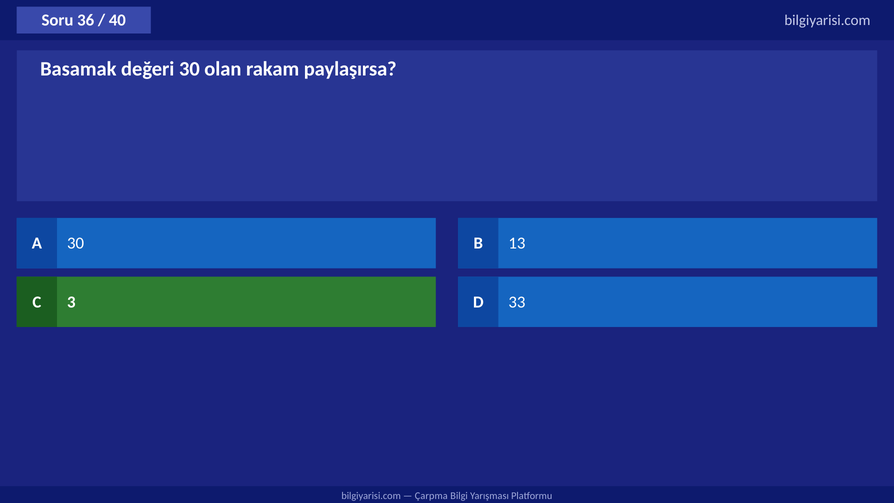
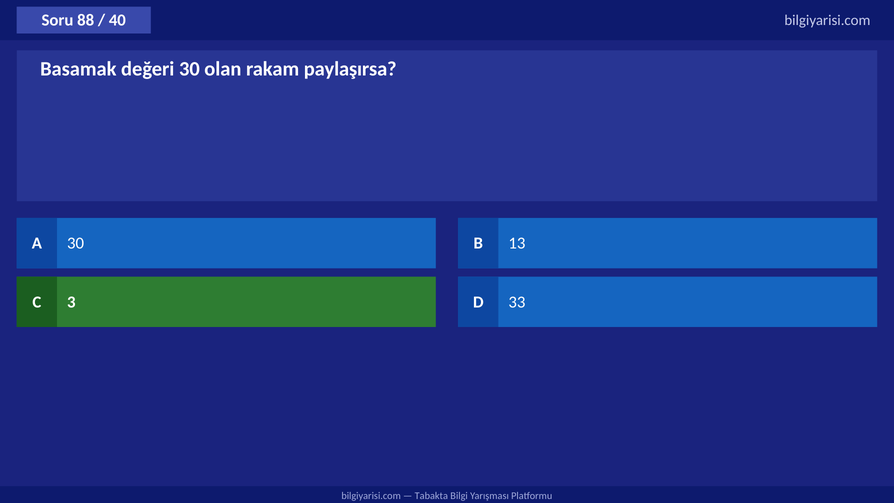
36: 36 -> 88
Çarpma: Çarpma -> Tabakta
